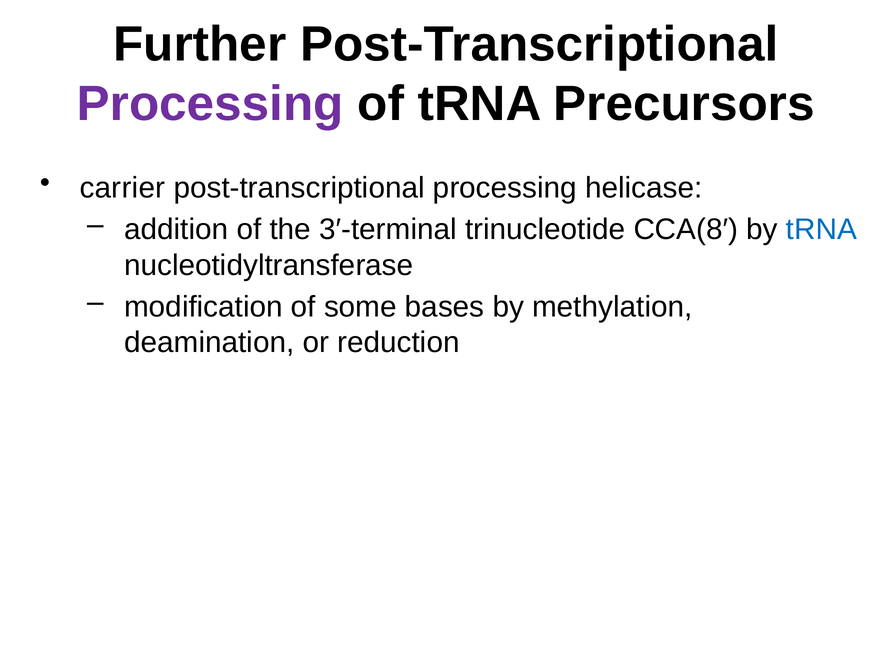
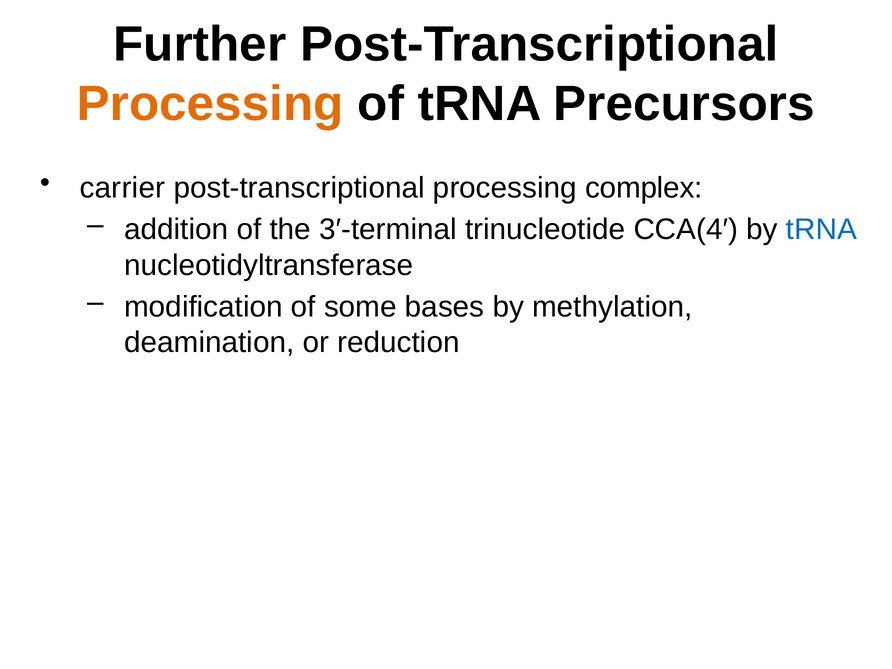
Processing at (210, 104) colour: purple -> orange
helicase: helicase -> complex
CCA(8′: CCA(8′ -> CCA(4′
